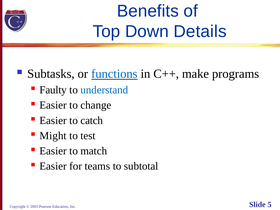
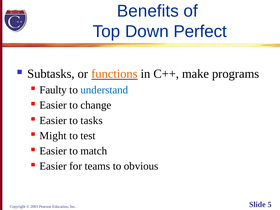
Details: Details -> Perfect
functions colour: blue -> orange
catch: catch -> tasks
subtotal: subtotal -> obvious
